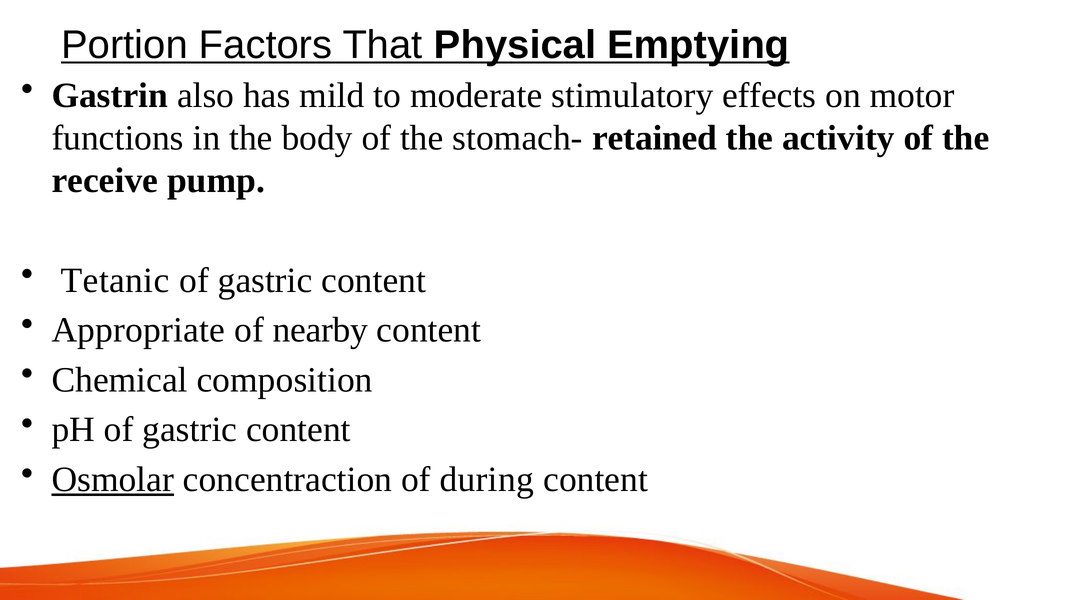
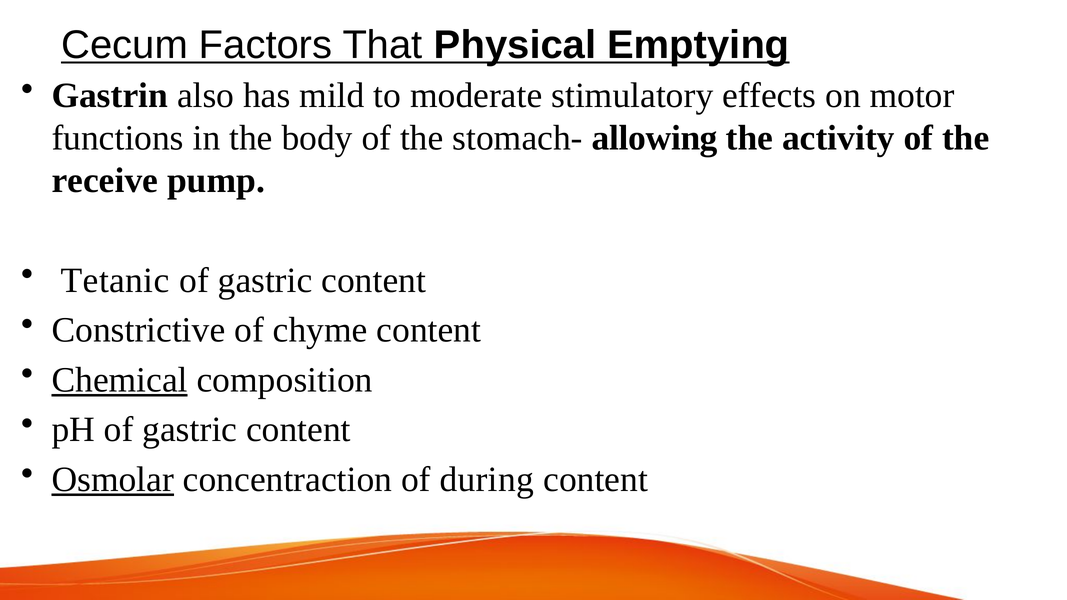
Portion: Portion -> Cecum
retained: retained -> allowing
Appropriate: Appropriate -> Constrictive
nearby: nearby -> chyme
Chemical underline: none -> present
